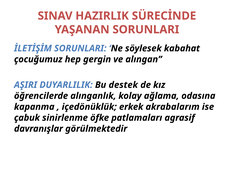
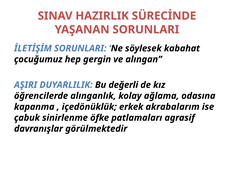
destek: destek -> değerli
